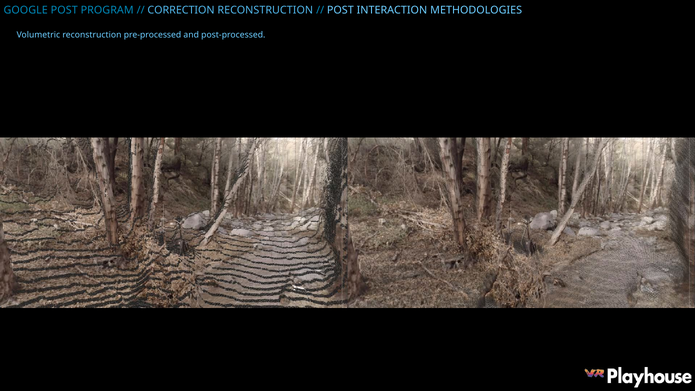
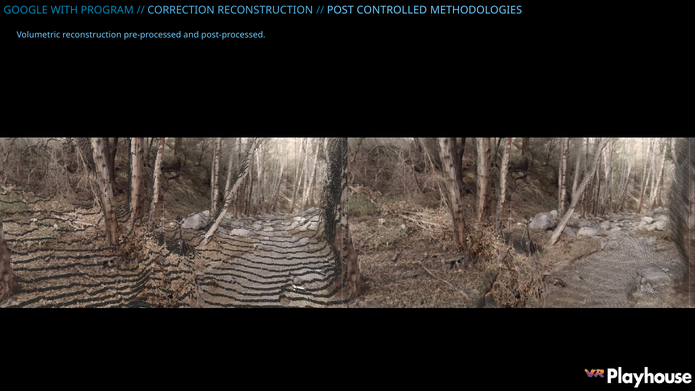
GOOGLE POST: POST -> WITH
INTERACTION: INTERACTION -> CONTROLLED
